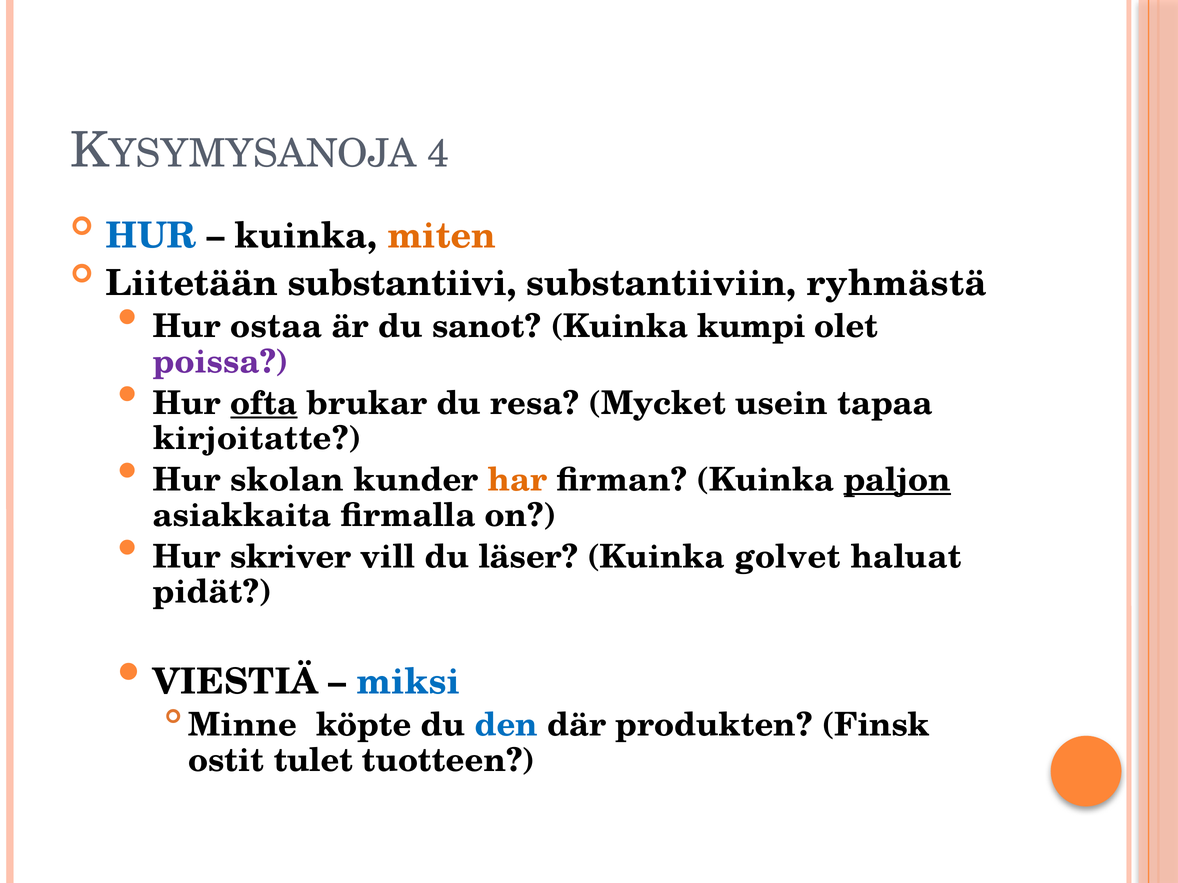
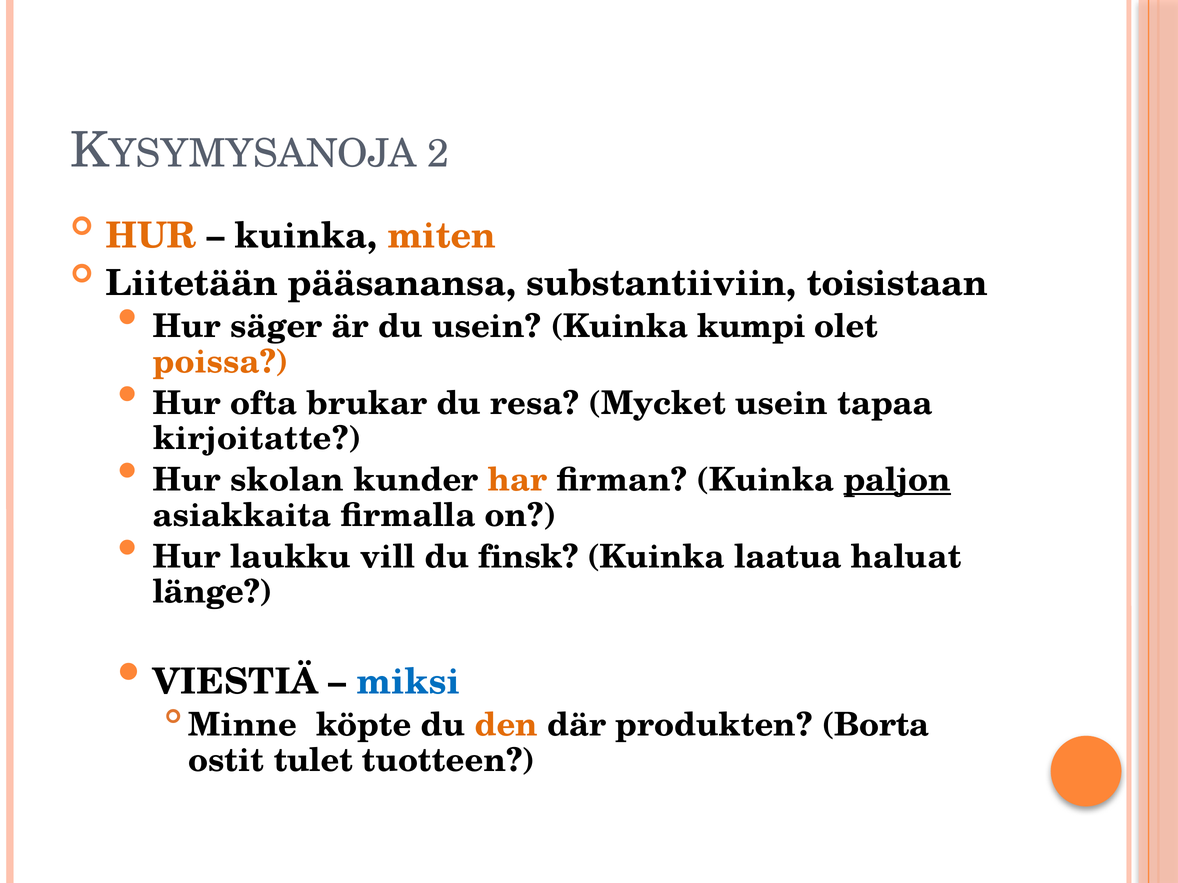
4: 4 -> 2
HUR at (151, 236) colour: blue -> orange
substantiivi: substantiivi -> pääsanansa
ryhmästä: ryhmästä -> toisistaan
ostaa: ostaa -> säger
du sanot: sanot -> usein
poissa colour: purple -> orange
ofta underline: present -> none
skriver: skriver -> laukku
läser: läser -> finsk
golvet: golvet -> laatua
pidät: pidät -> länge
den colour: blue -> orange
Finsk: Finsk -> Borta
